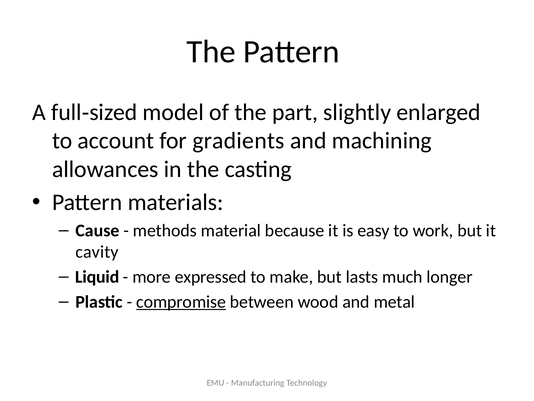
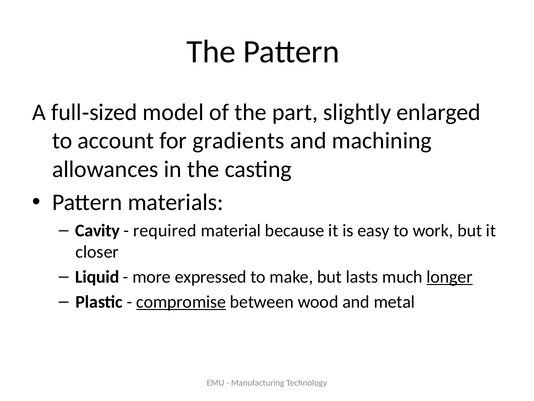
Cause: Cause -> Cavity
methods: methods -> required
cavity: cavity -> closer
longer underline: none -> present
